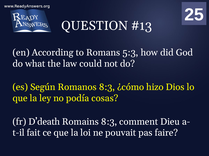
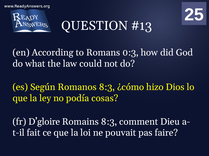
5:3: 5:3 -> 0:3
D’death: D’death -> D’gloire
